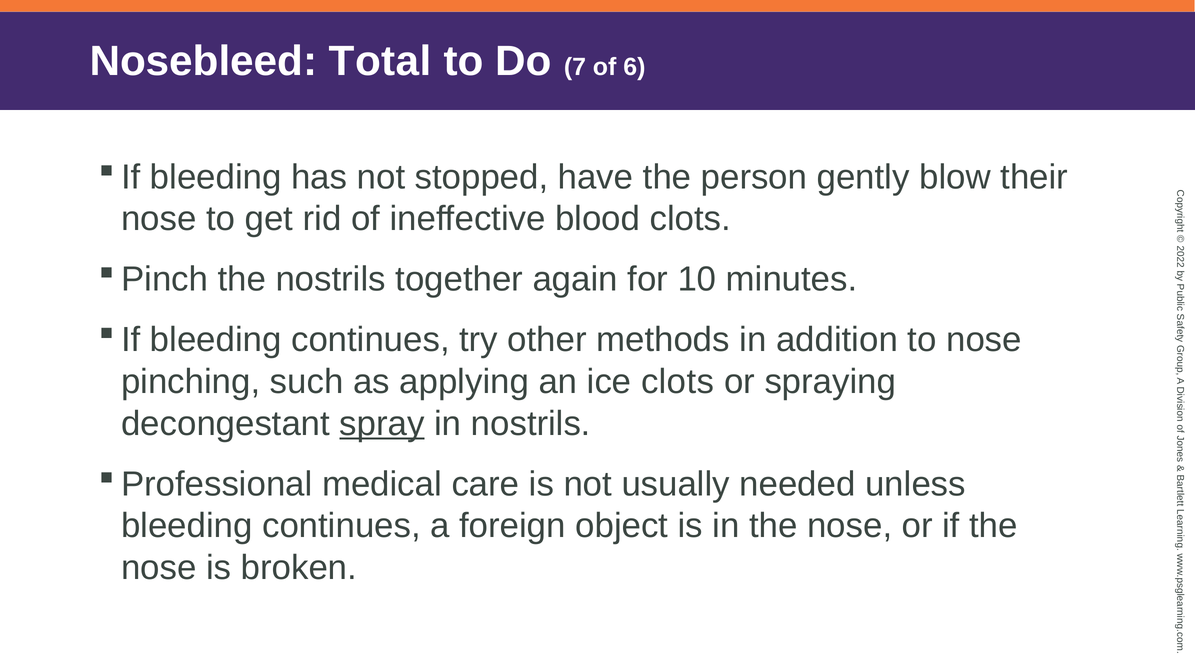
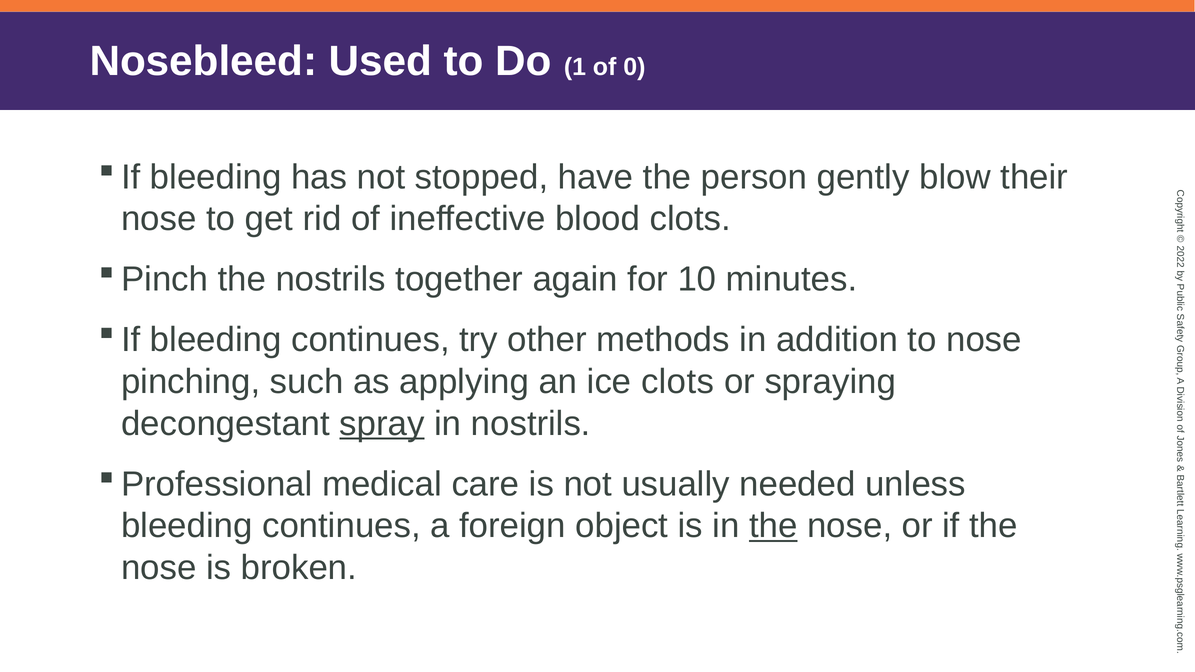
Total: Total -> Used
7: 7 -> 1
of 6: 6 -> 0
the at (773, 526) underline: none -> present
